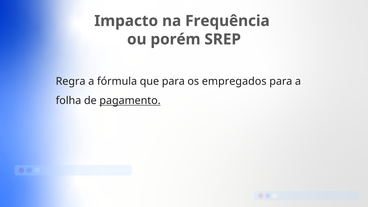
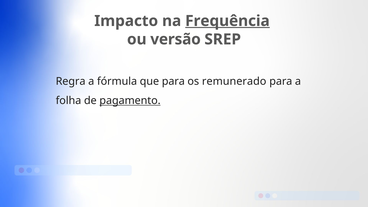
Frequência underline: none -> present
porém: porém -> versão
empregados: empregados -> remunerado
